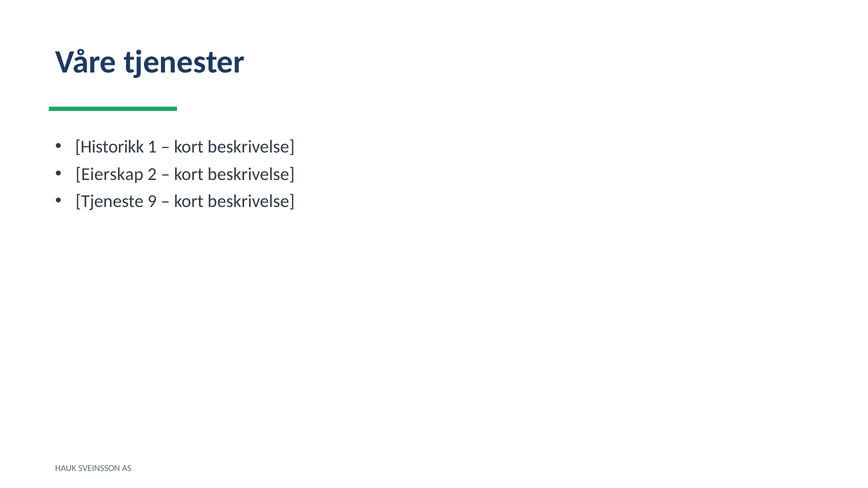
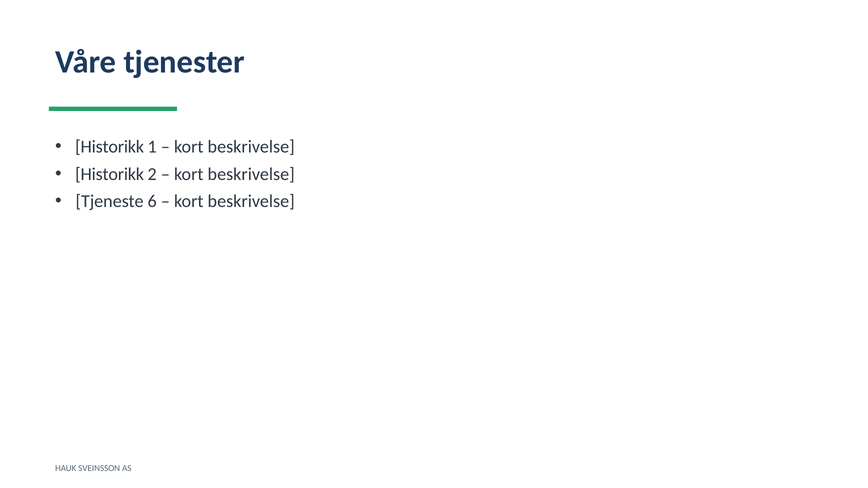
Eierskap at (110, 174): Eierskap -> Historikk
9: 9 -> 6
